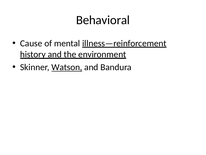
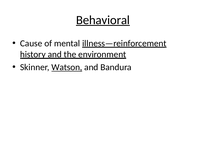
Behavioral underline: none -> present
